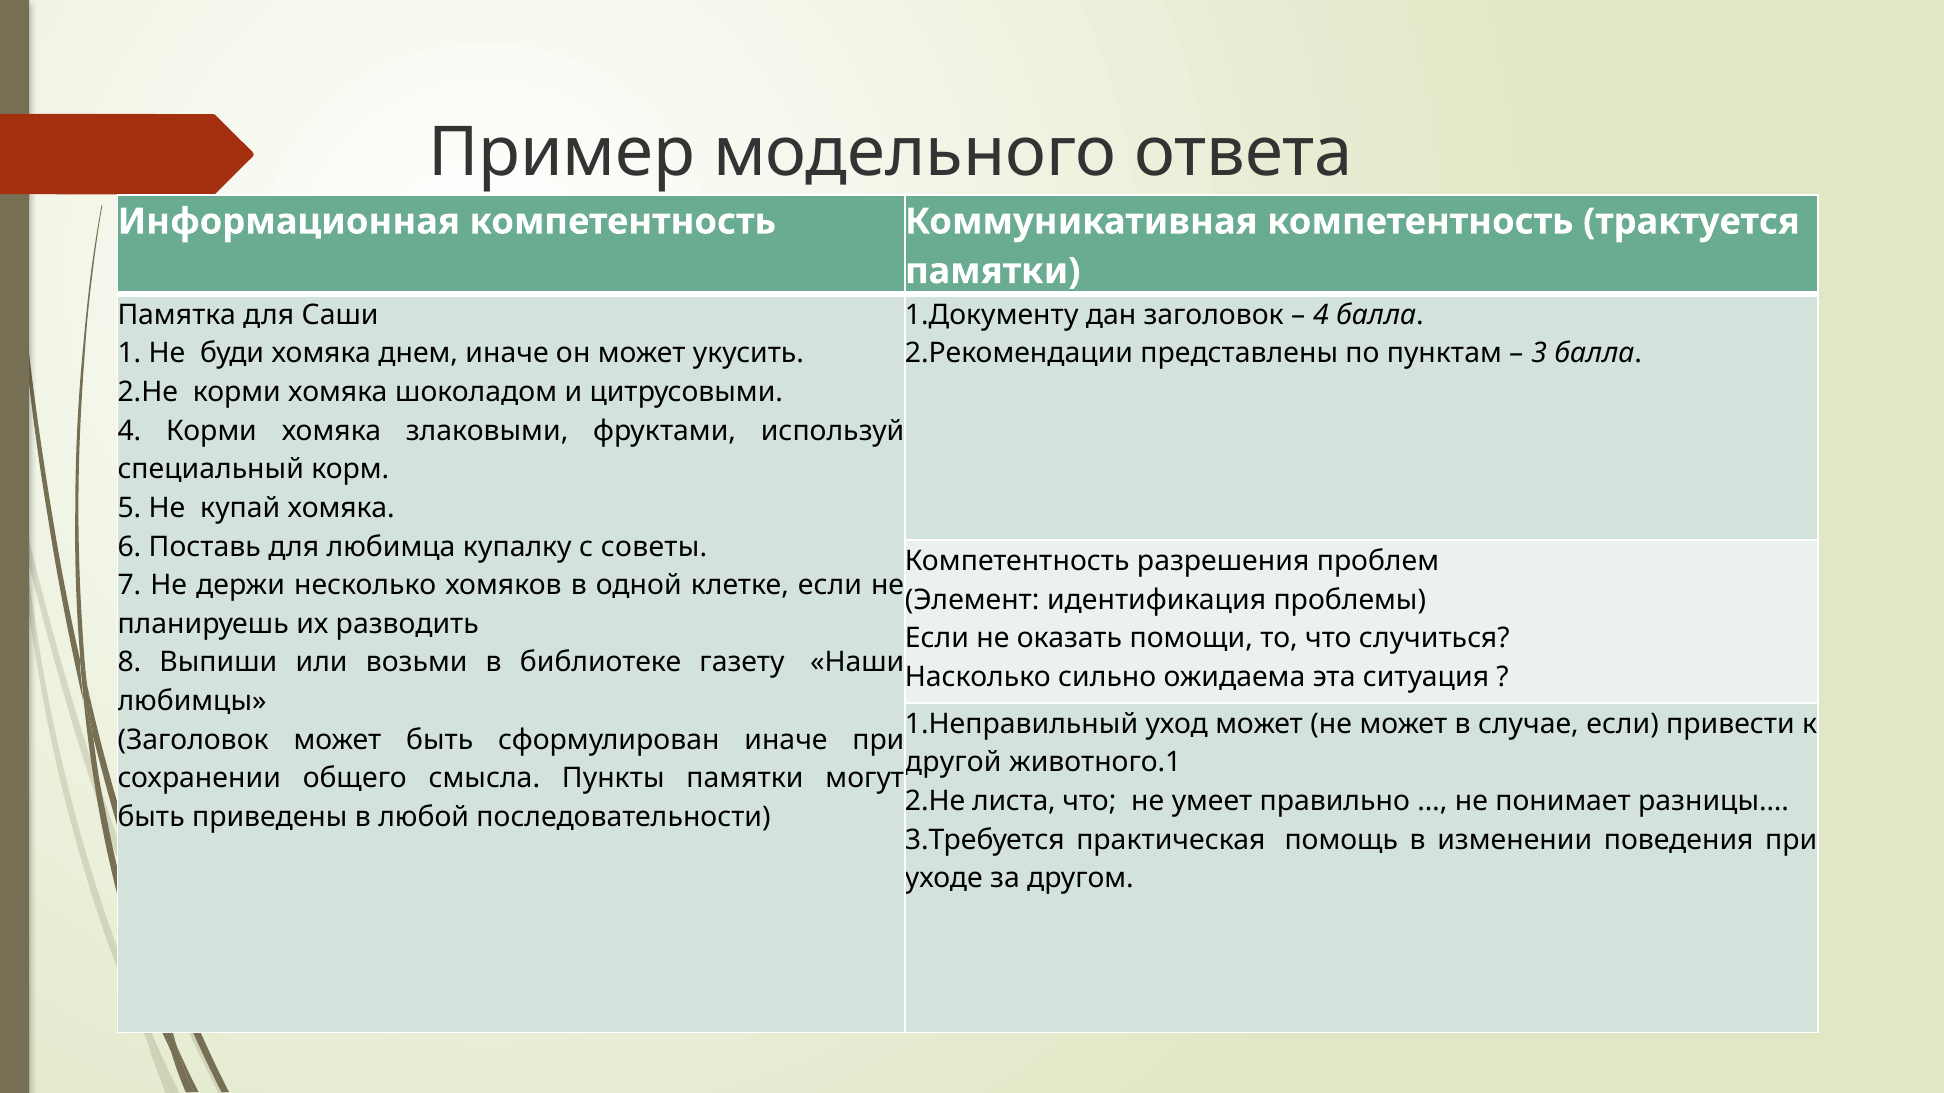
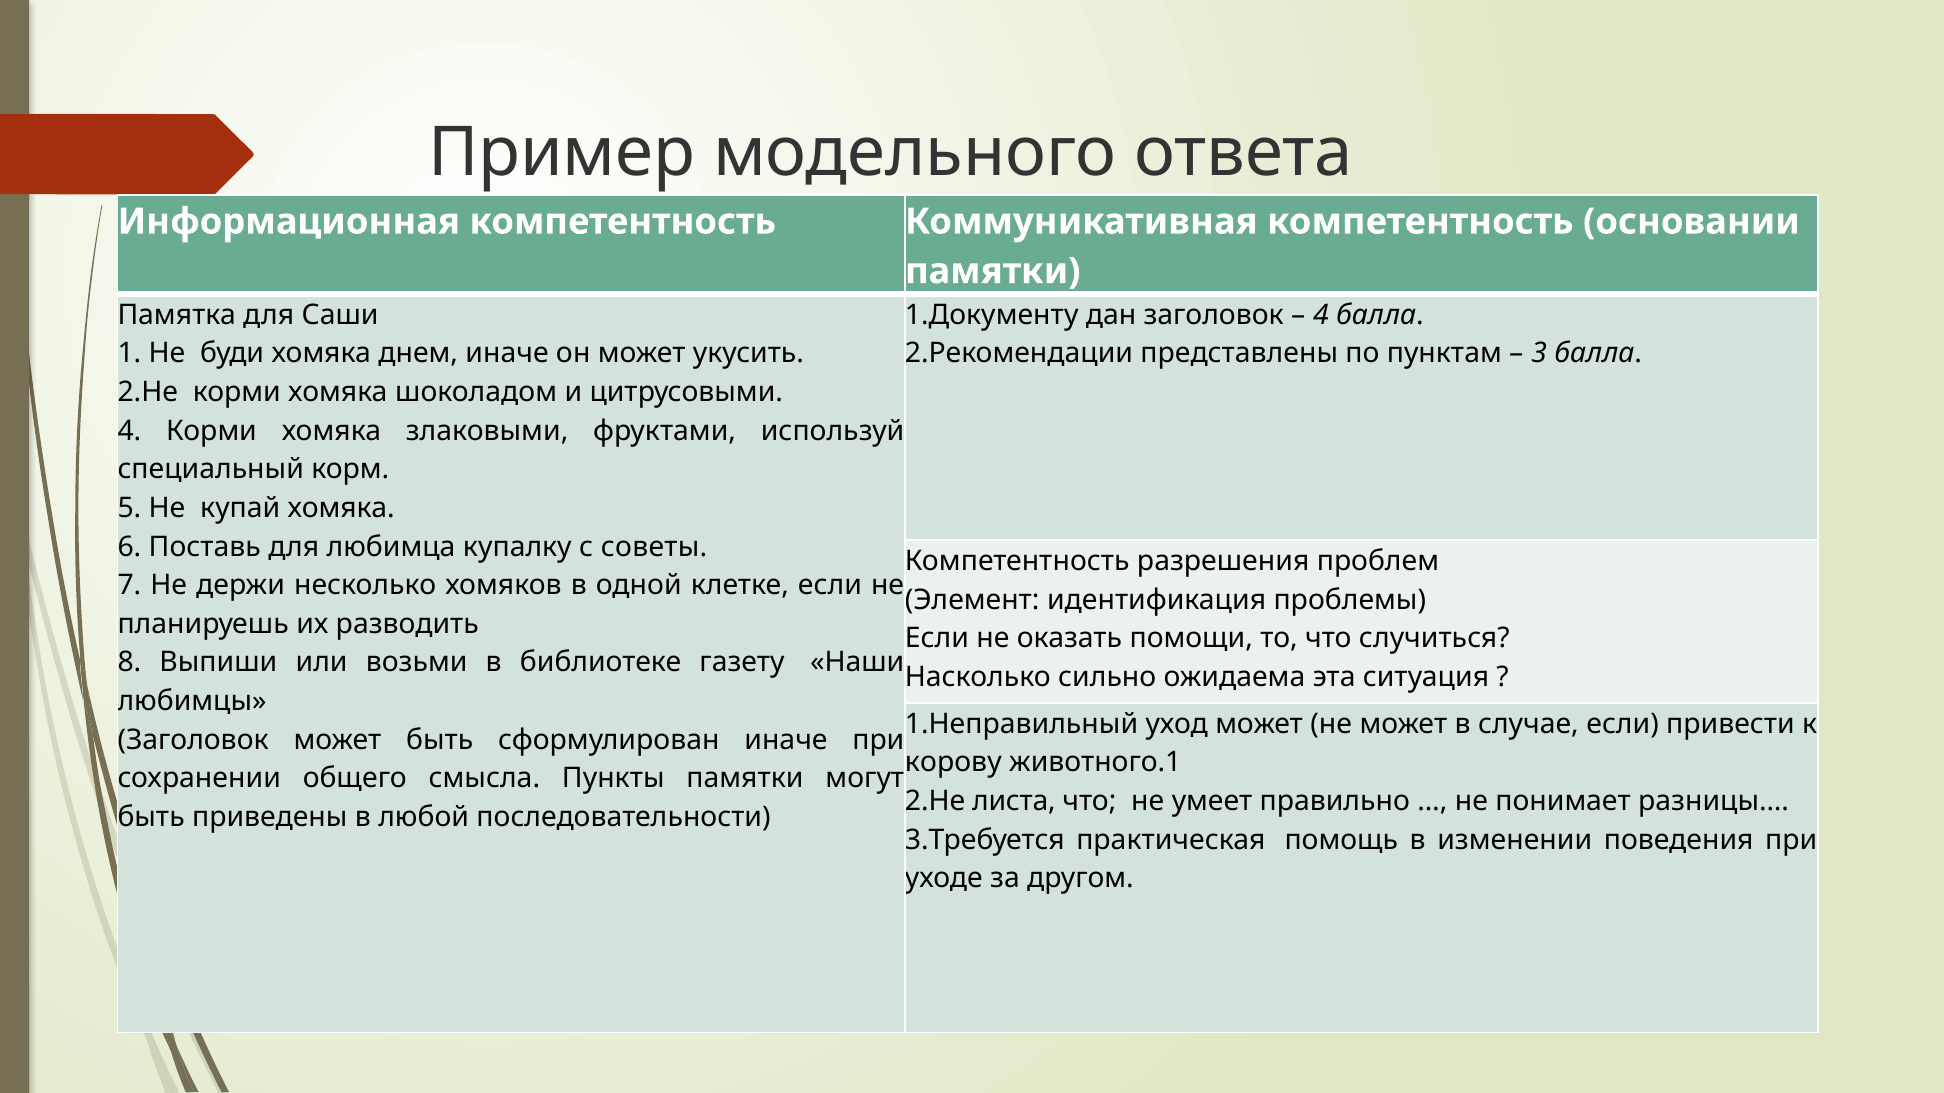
трактуется: трактуется -> основании
другой: другой -> корову
